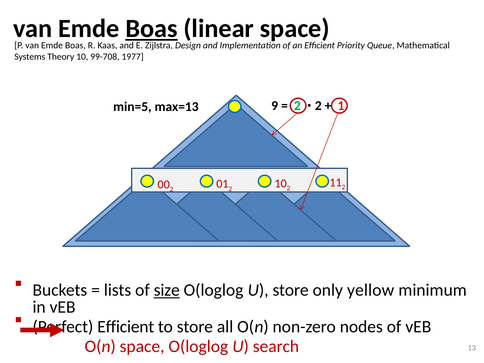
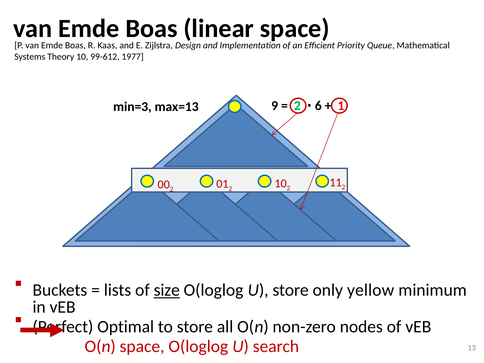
Boas at (151, 29) underline: present -> none
99-708: 99-708 -> 99-612
2 2: 2 -> 6
min=5: min=5 -> min=3
Efficient at (126, 327): Efficient -> Optimal
